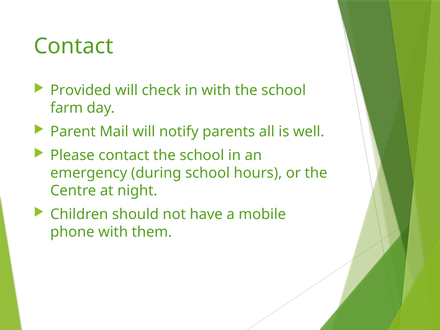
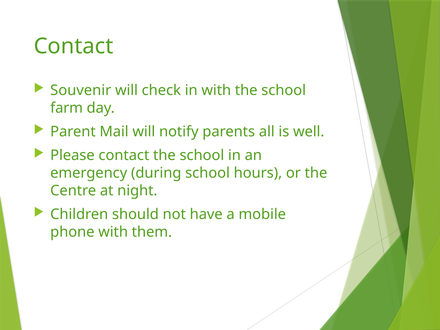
Provided: Provided -> Souvenir
